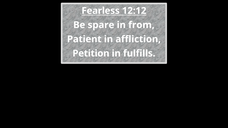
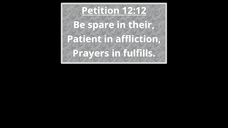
Fearless: Fearless -> Petition
from: from -> their
Petition: Petition -> Prayers
